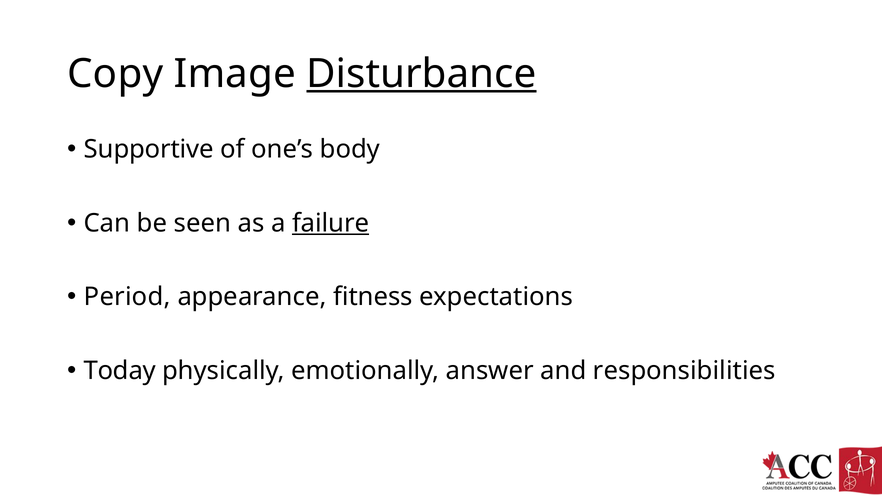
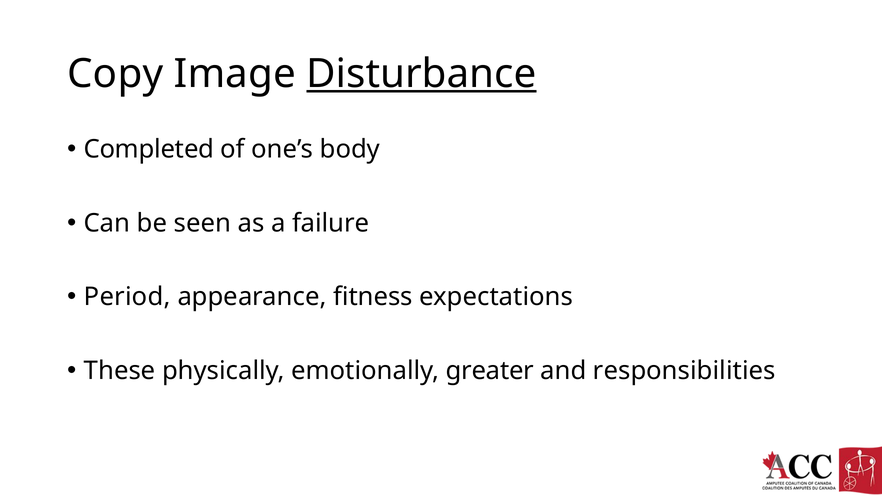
Supportive: Supportive -> Completed
failure underline: present -> none
Today: Today -> These
answer: answer -> greater
